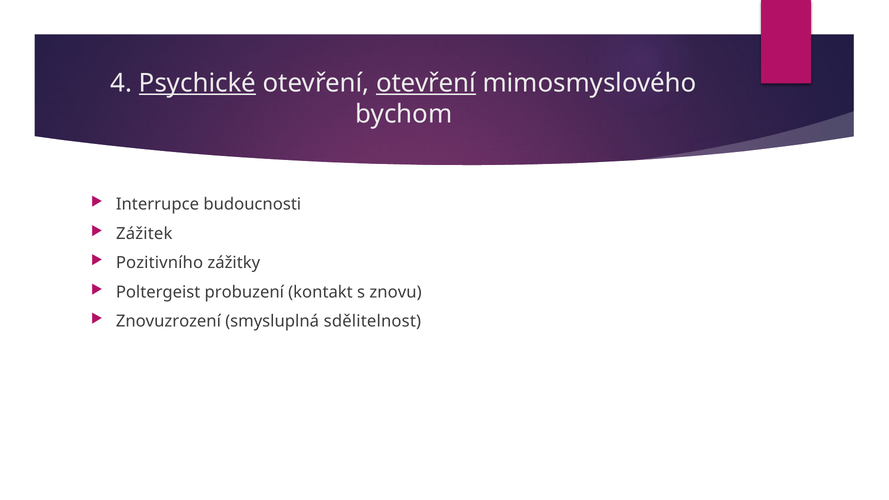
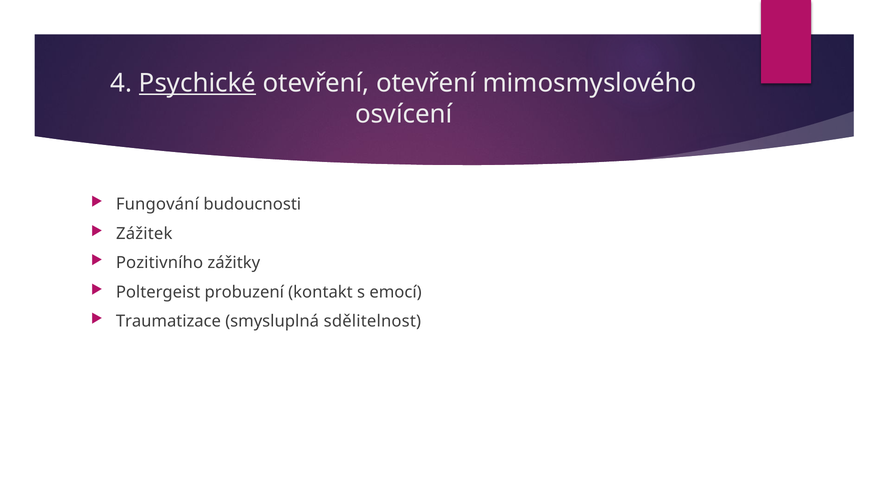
otevření at (426, 83) underline: present -> none
bychom: bychom -> osvícení
Interrupce: Interrupce -> Fungování
znovu: znovu -> emocí
Znovuzrození: Znovuzrození -> Traumatizace
